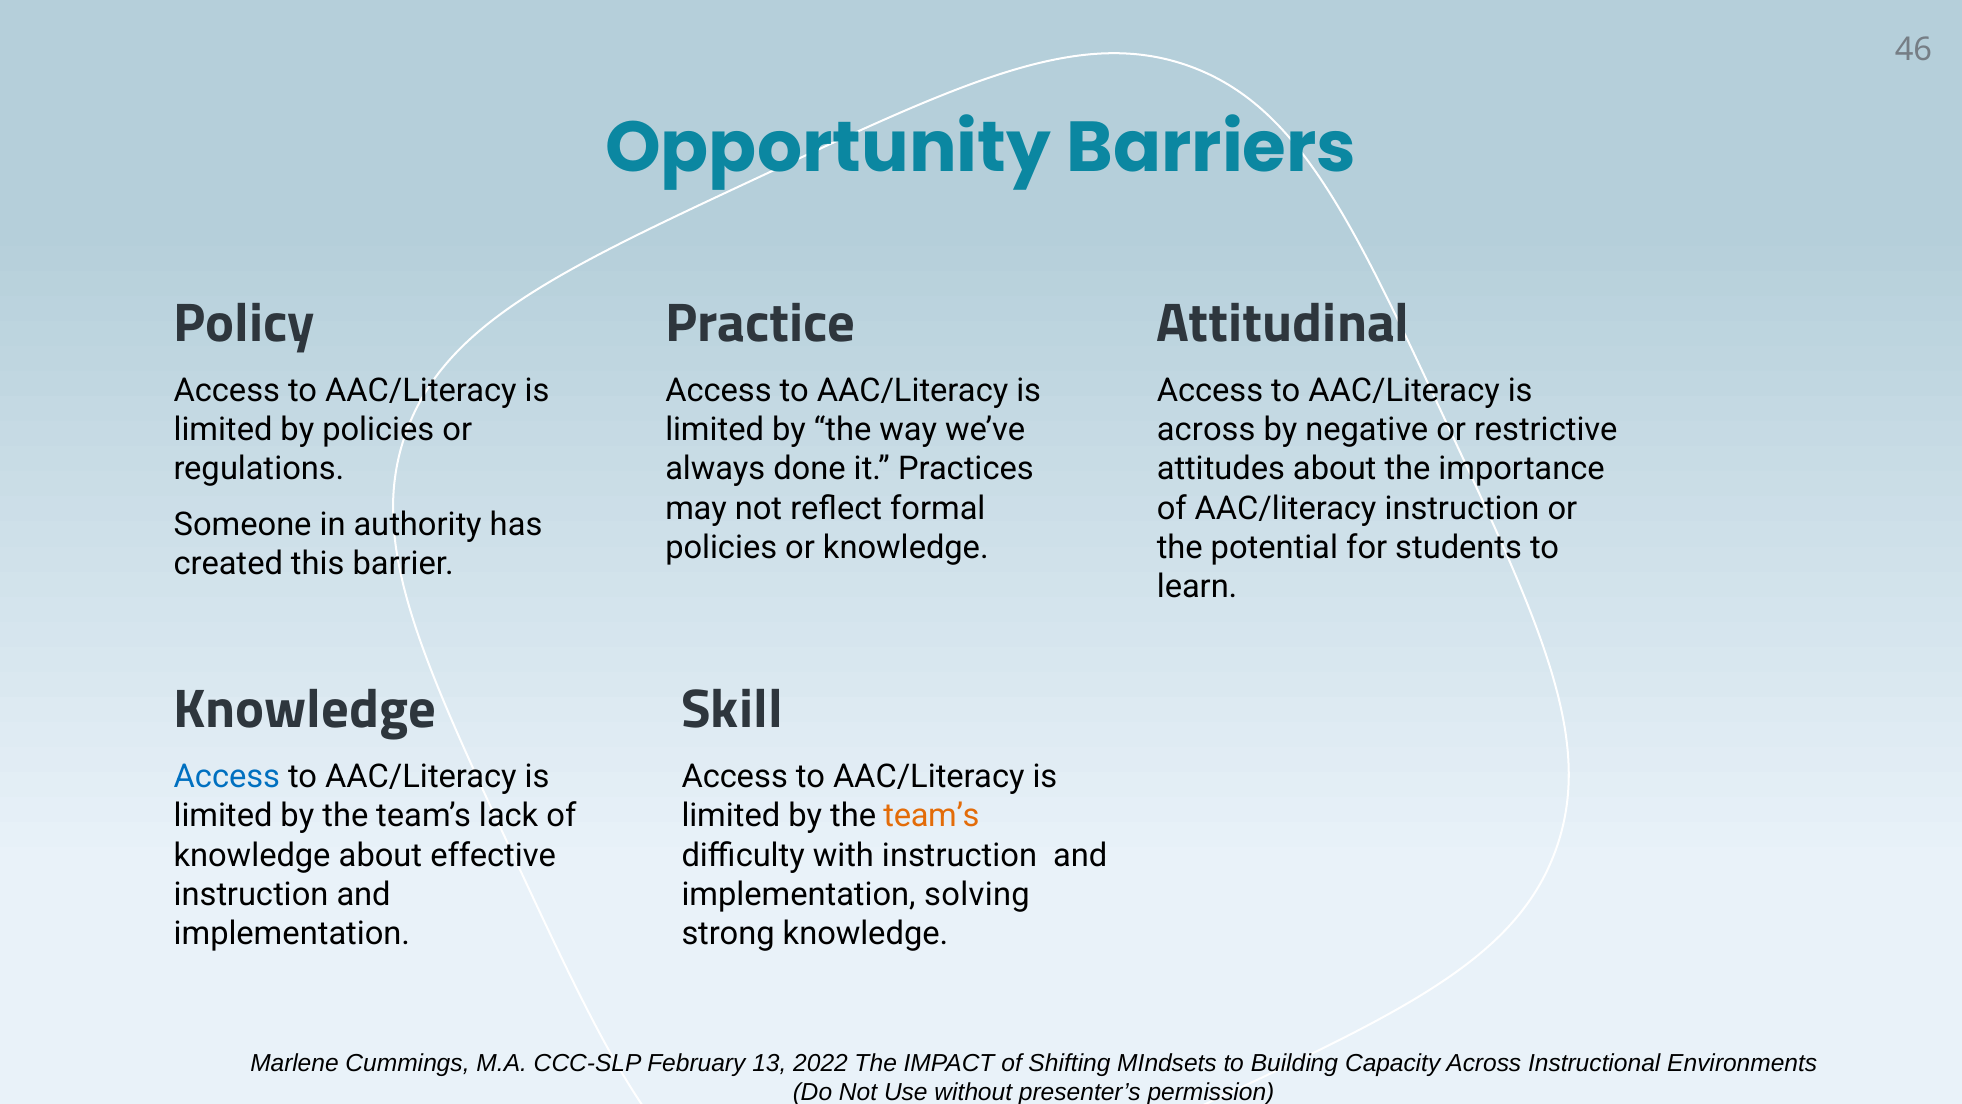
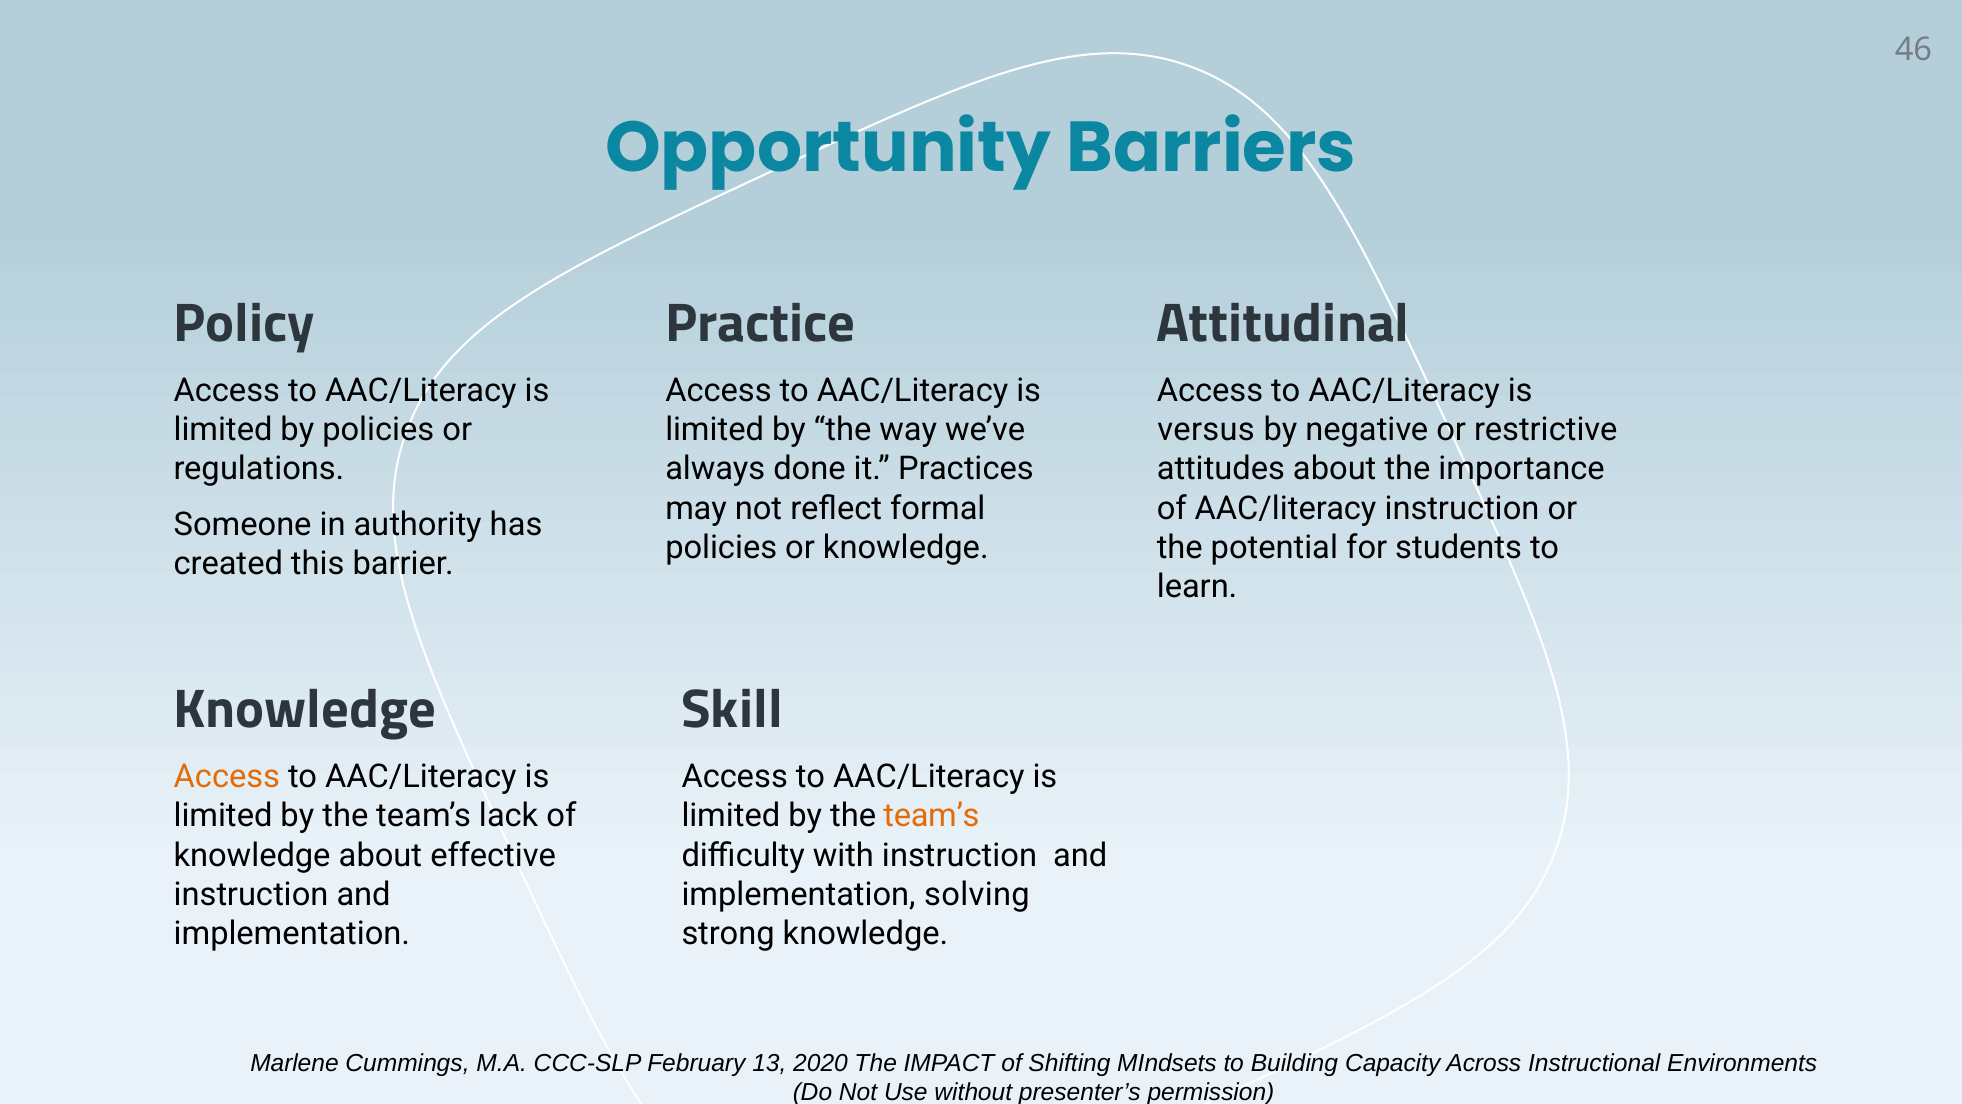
across at (1206, 430): across -> versus
Access at (227, 777) colour: blue -> orange
2022: 2022 -> 2020
